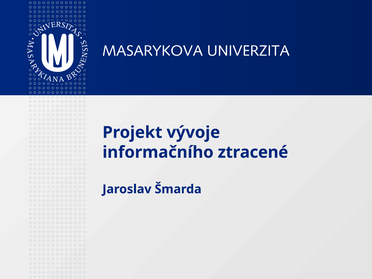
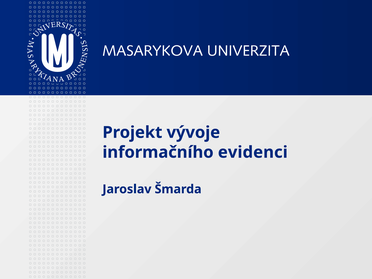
ztracené: ztracené -> evidenci
